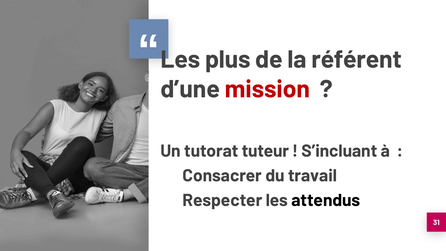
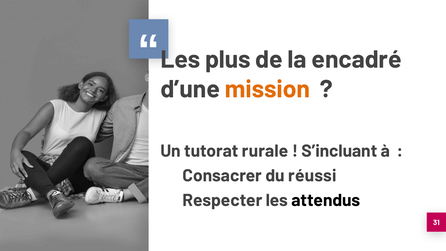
référent: référent -> encadré
mission colour: red -> orange
tuteur: tuteur -> rurale
travail: travail -> réussi
